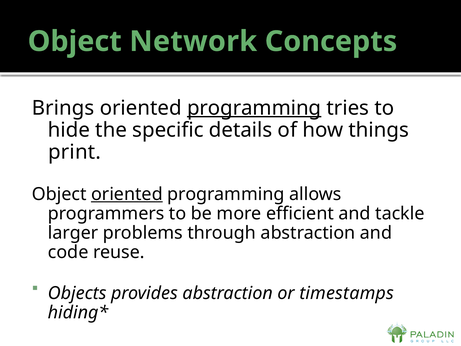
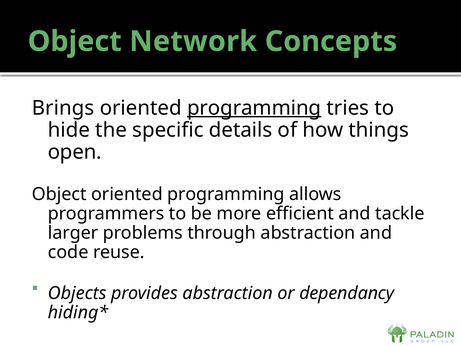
print: print -> open
oriented at (127, 194) underline: present -> none
timestamps: timestamps -> dependancy
